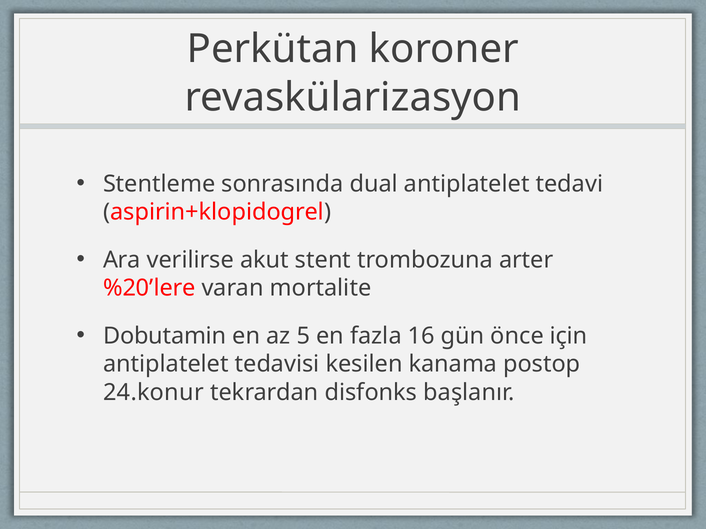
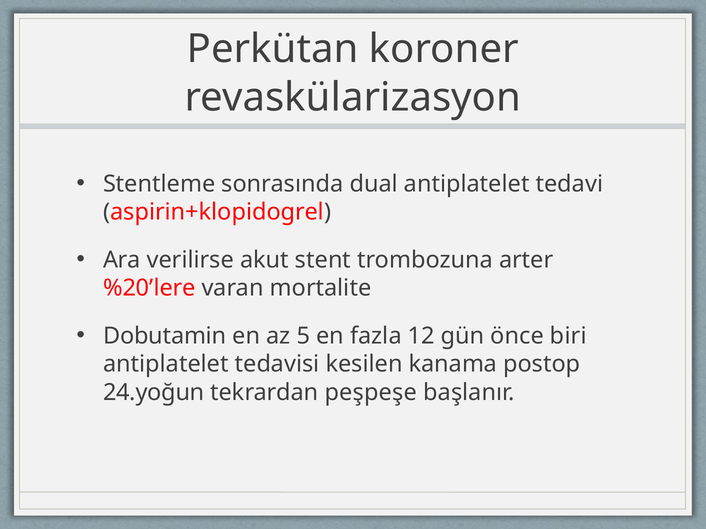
16: 16 -> 12
için: için -> biri
24.konur: 24.konur -> 24.yoğun
disfonks: disfonks -> peşpeşe
